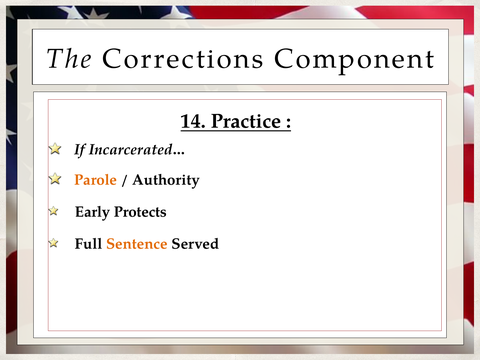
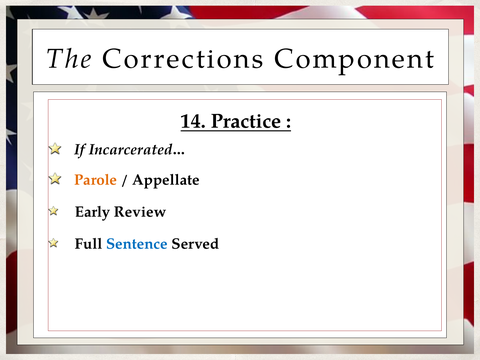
Authority: Authority -> Appellate
Protects: Protects -> Review
Sentence colour: orange -> blue
